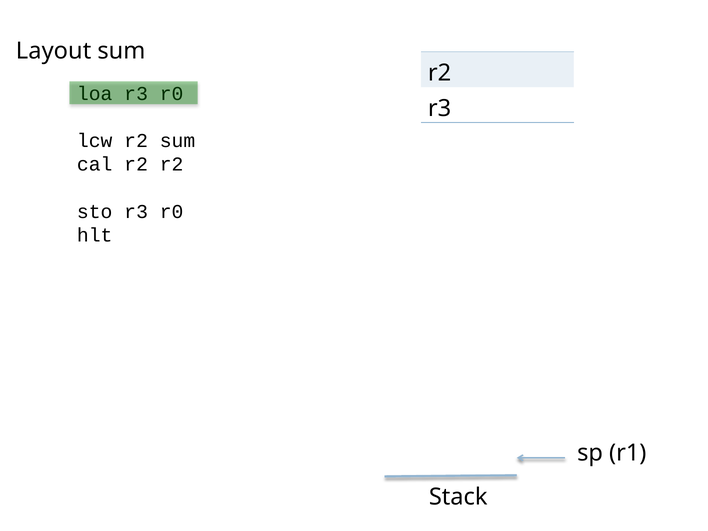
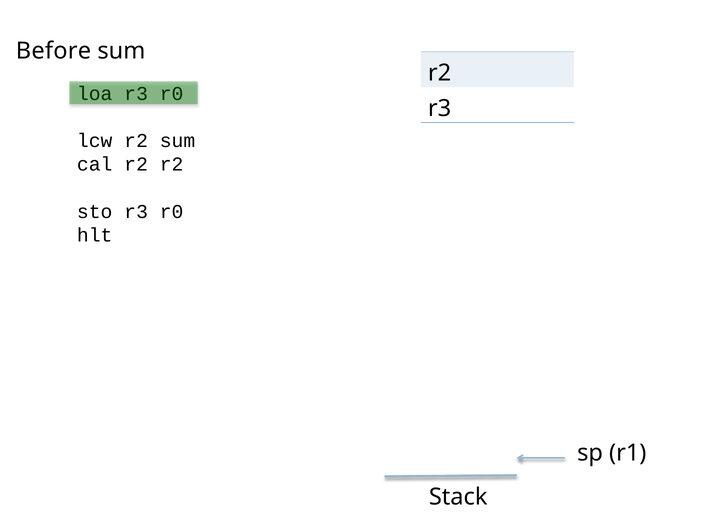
Layout: Layout -> Before
